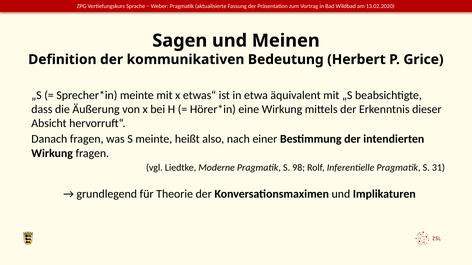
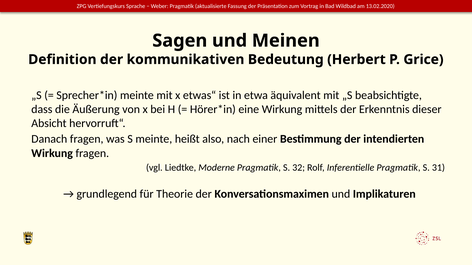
98: 98 -> 32
